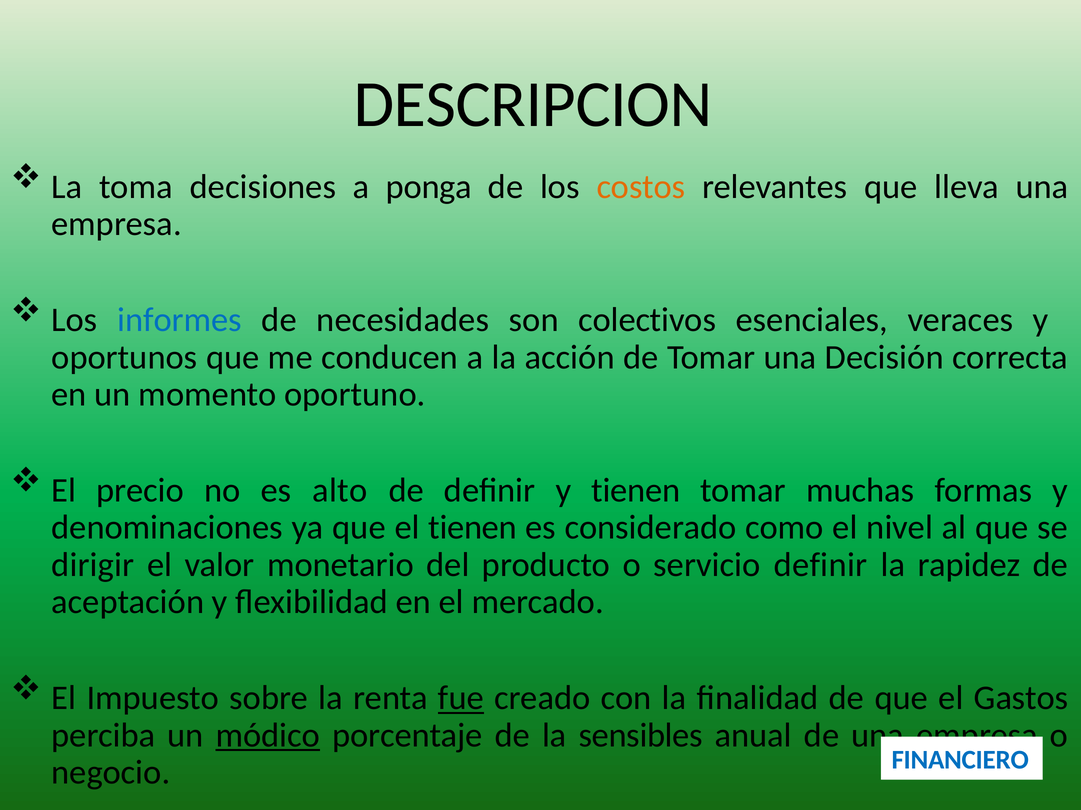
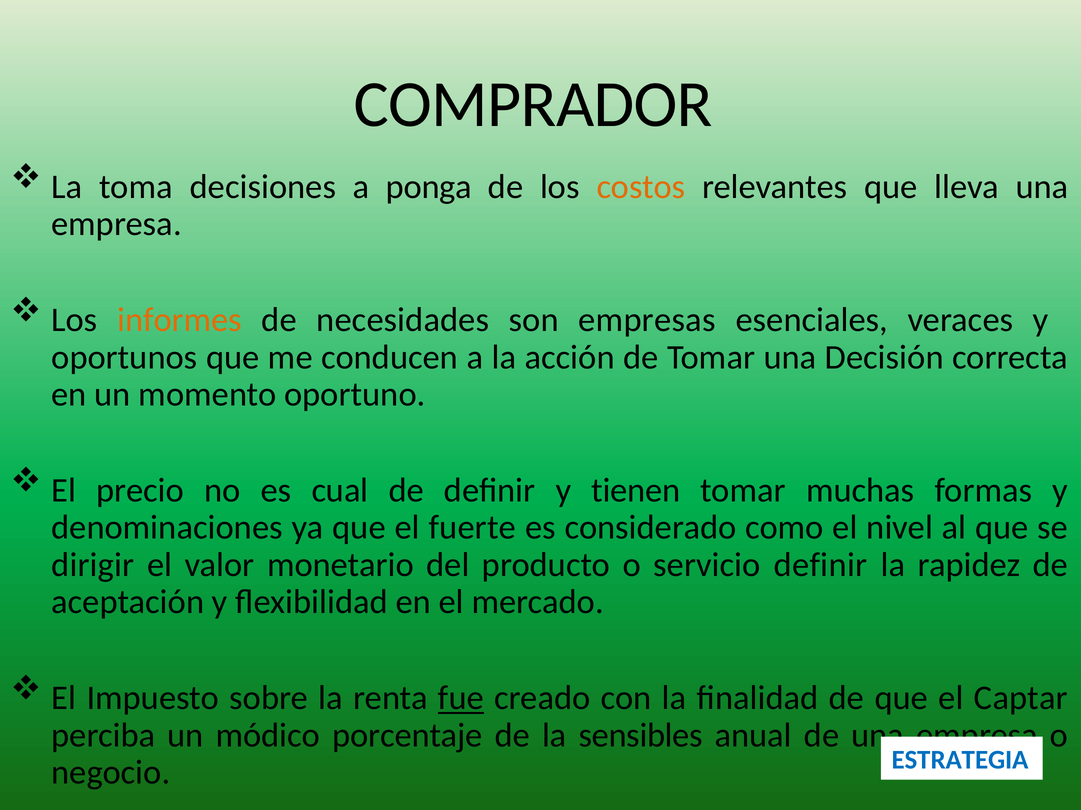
DESCRIPCION: DESCRIPCION -> COMPRADOR
informes colour: blue -> orange
colectivos: colectivos -> empresas
alto: alto -> cual
el tienen: tienen -> fuerte
Gastos: Gastos -> Captar
módico underline: present -> none
FINANCIERO: FINANCIERO -> ESTRATEGIA
